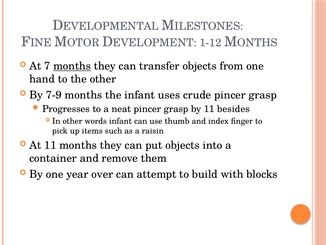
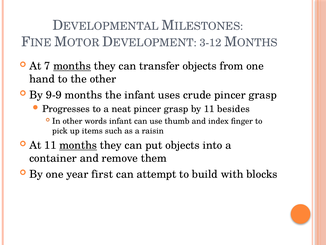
1-12: 1-12 -> 3-12
7-9: 7-9 -> 9-9
months at (78, 145) underline: none -> present
over: over -> first
